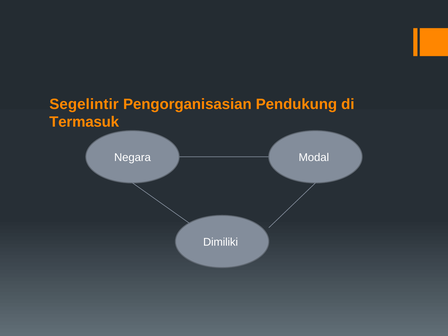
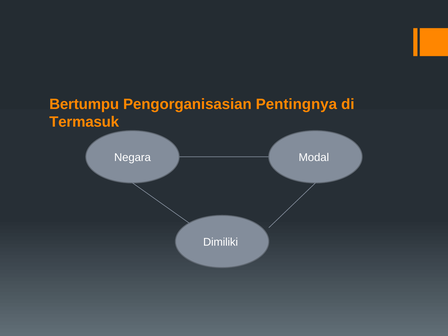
Segelintir: Segelintir -> Bertumpu
Pendukung: Pendukung -> Pentingnya
